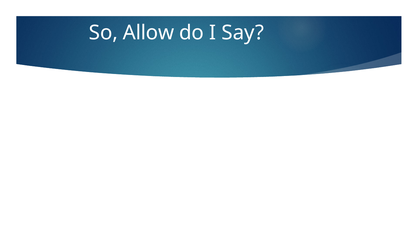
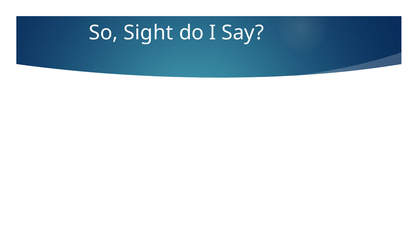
Allow: Allow -> Sight
